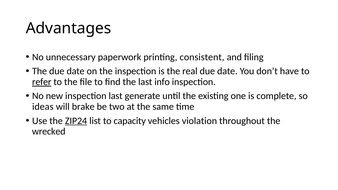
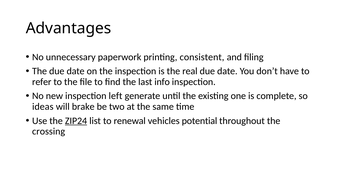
refer underline: present -> none
inspection last: last -> left
capacity: capacity -> renewal
violation: violation -> potential
wrecked: wrecked -> crossing
